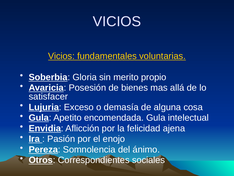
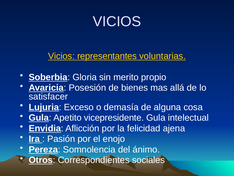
fundamentales: fundamentales -> representantes
encomendada: encomendada -> vicepresidente
